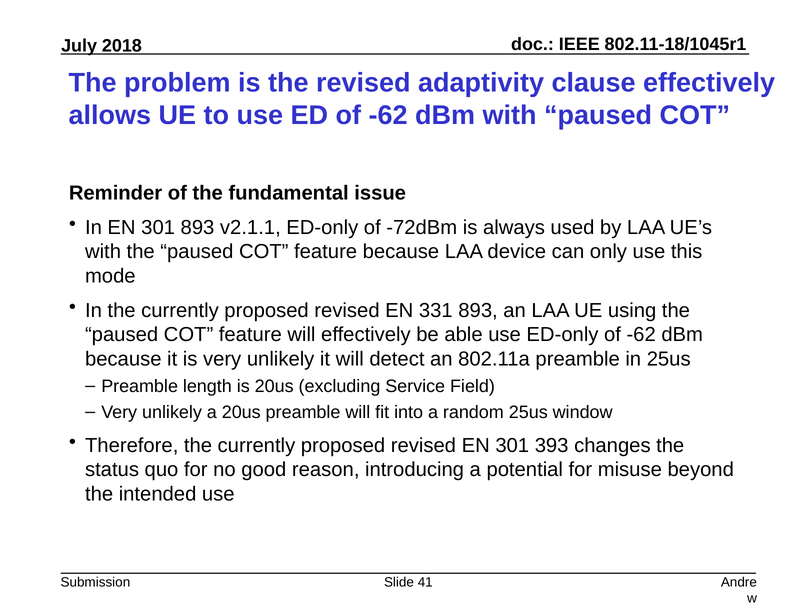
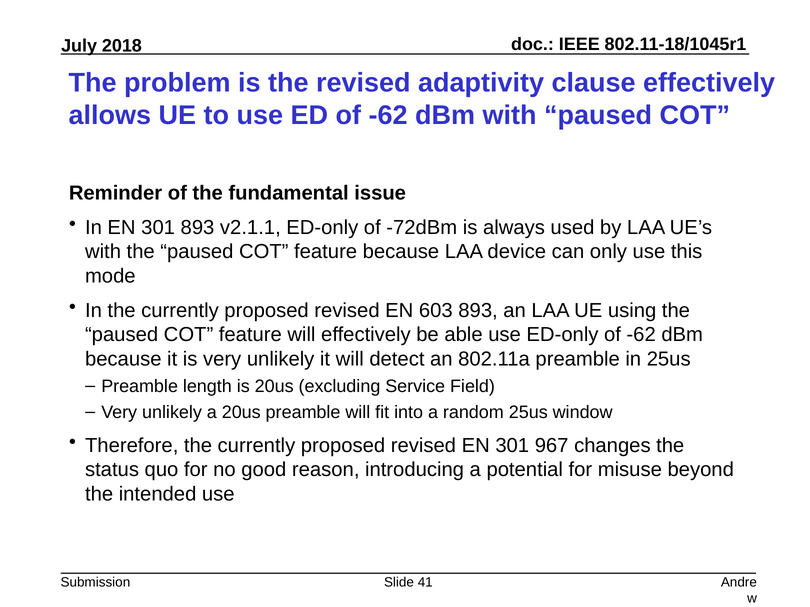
331: 331 -> 603
393: 393 -> 967
